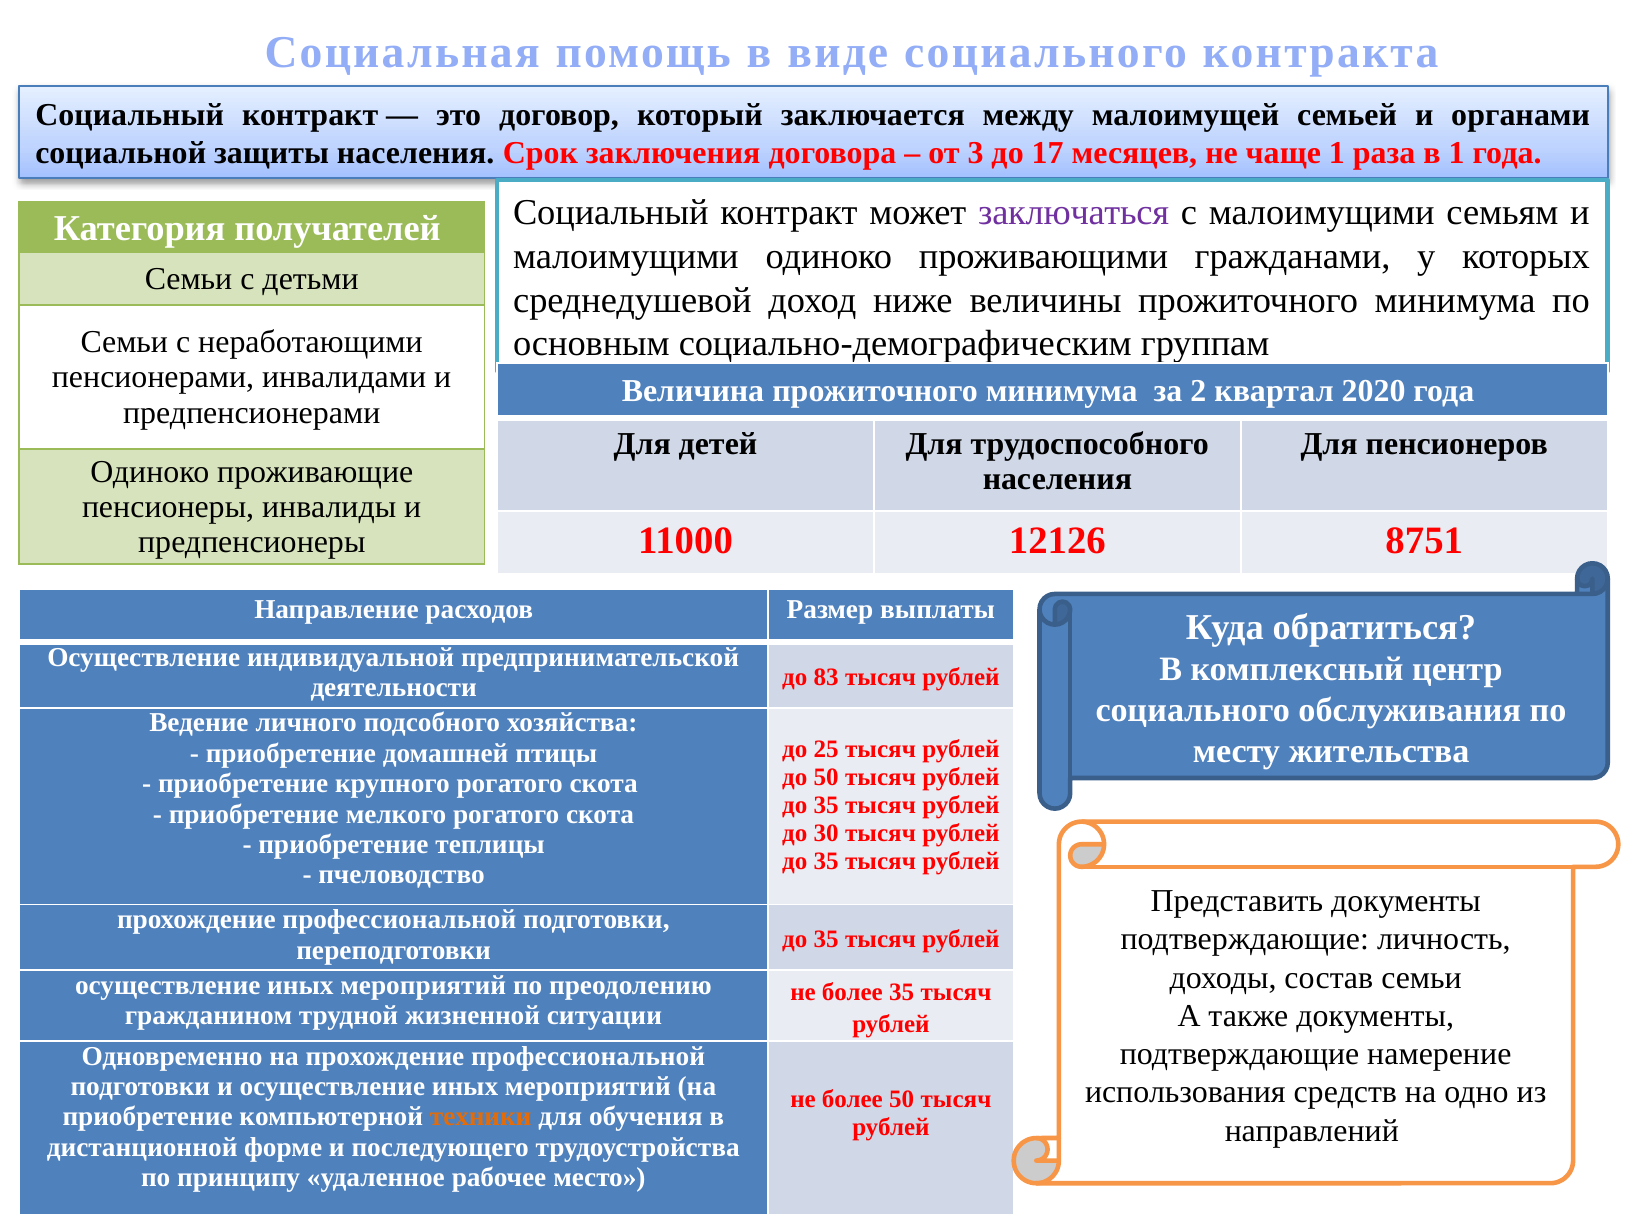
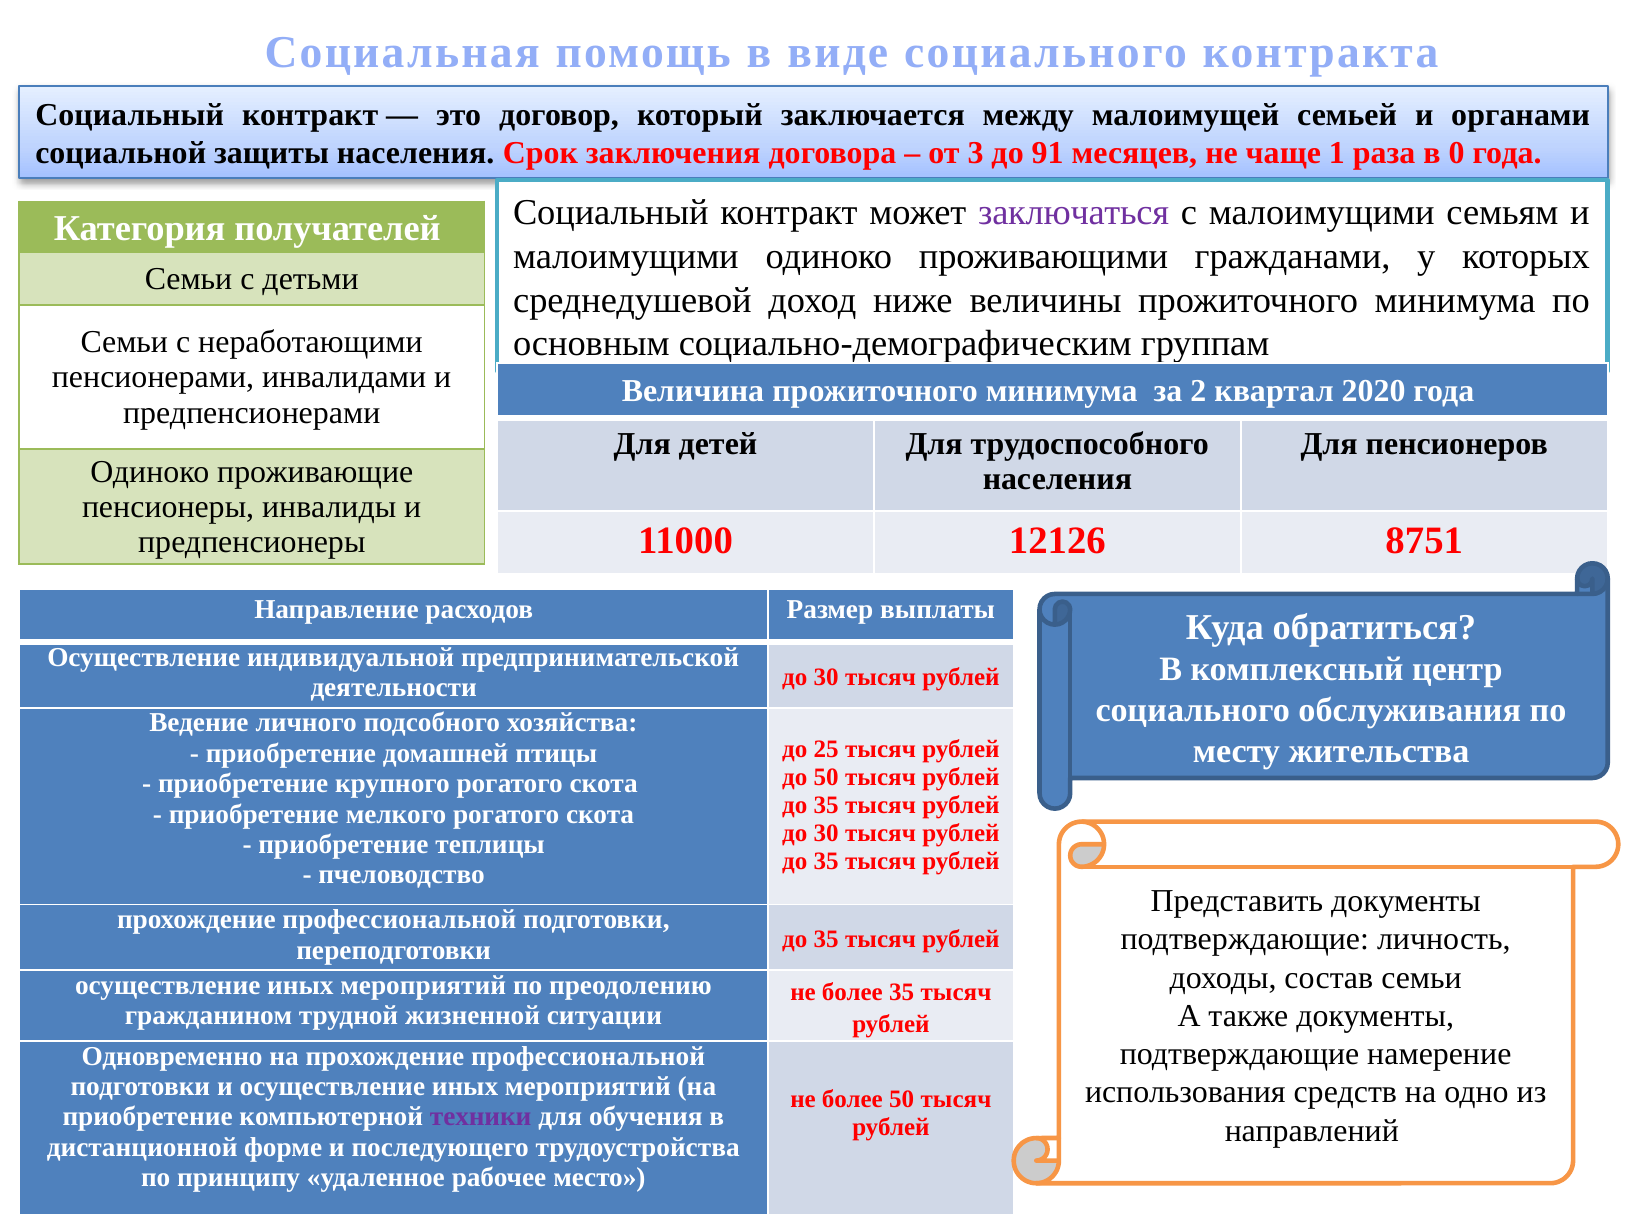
17: 17 -> 91
в 1: 1 -> 0
деятельности до 83: 83 -> 30
техники colour: orange -> purple
